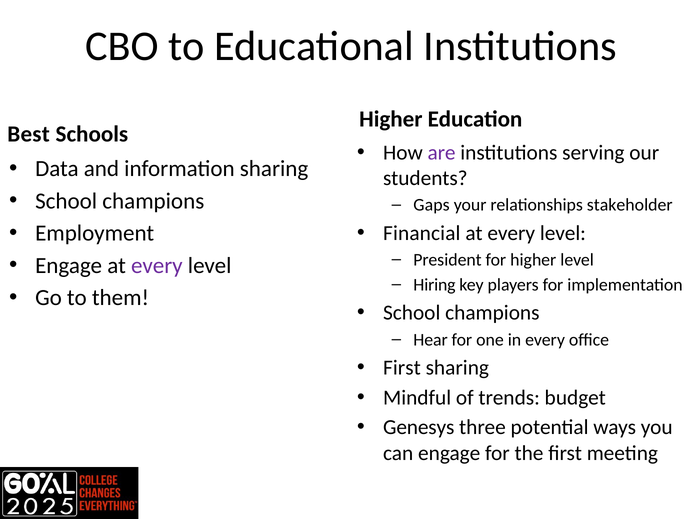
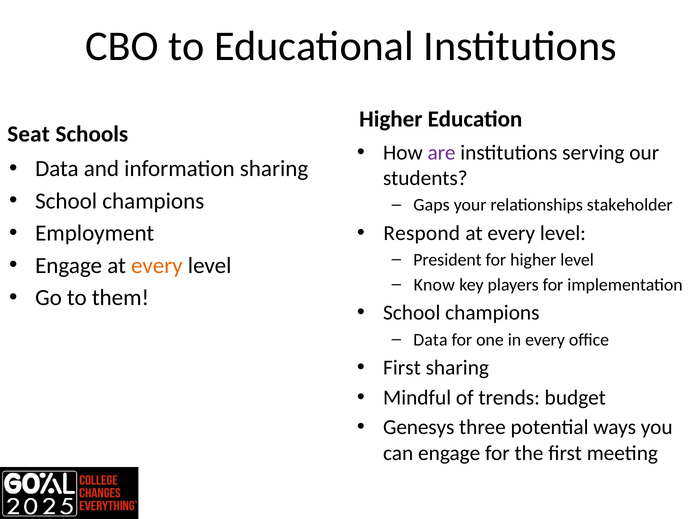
Best: Best -> Seat
Financial: Financial -> Respond
every at (157, 266) colour: purple -> orange
Hiring: Hiring -> Know
Hear at (431, 340): Hear -> Data
